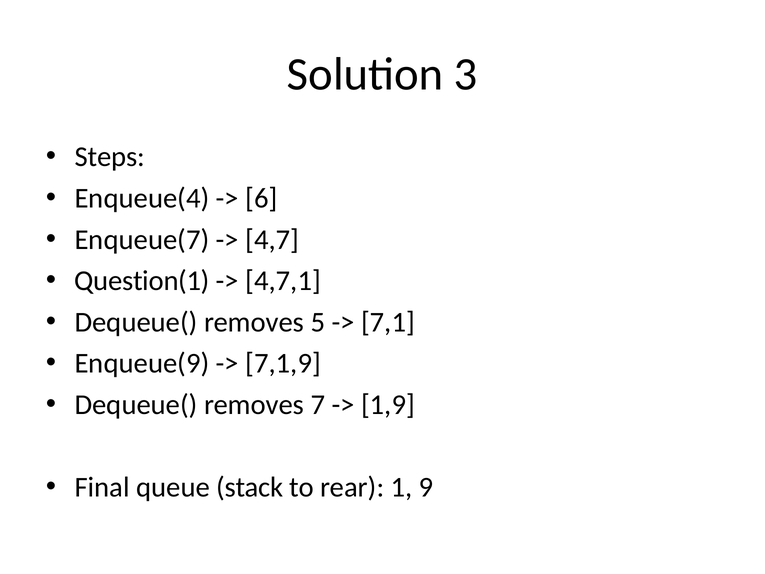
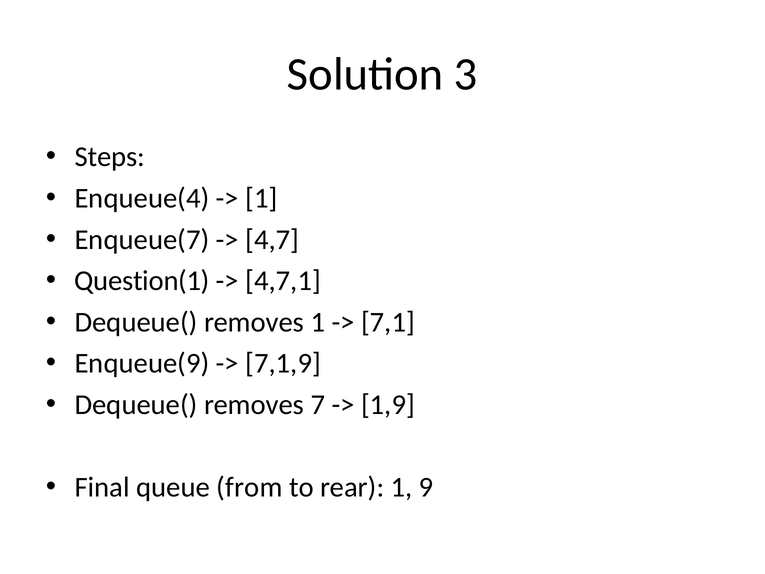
6 at (261, 198): 6 -> 1
removes 5: 5 -> 1
stack: stack -> from
